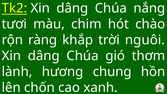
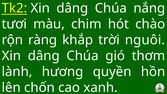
chung: chung -> quyền
